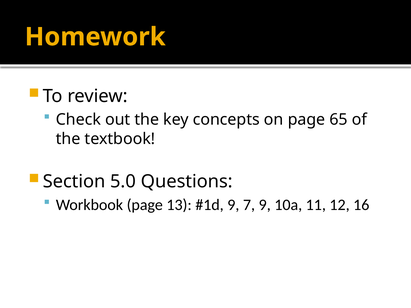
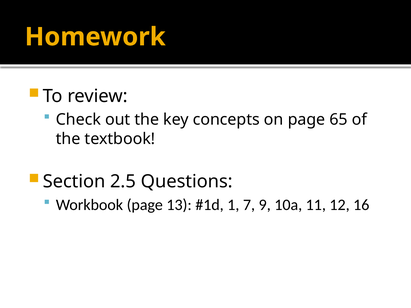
5.0: 5.0 -> 2.5
9 at (233, 205): 9 -> 1
